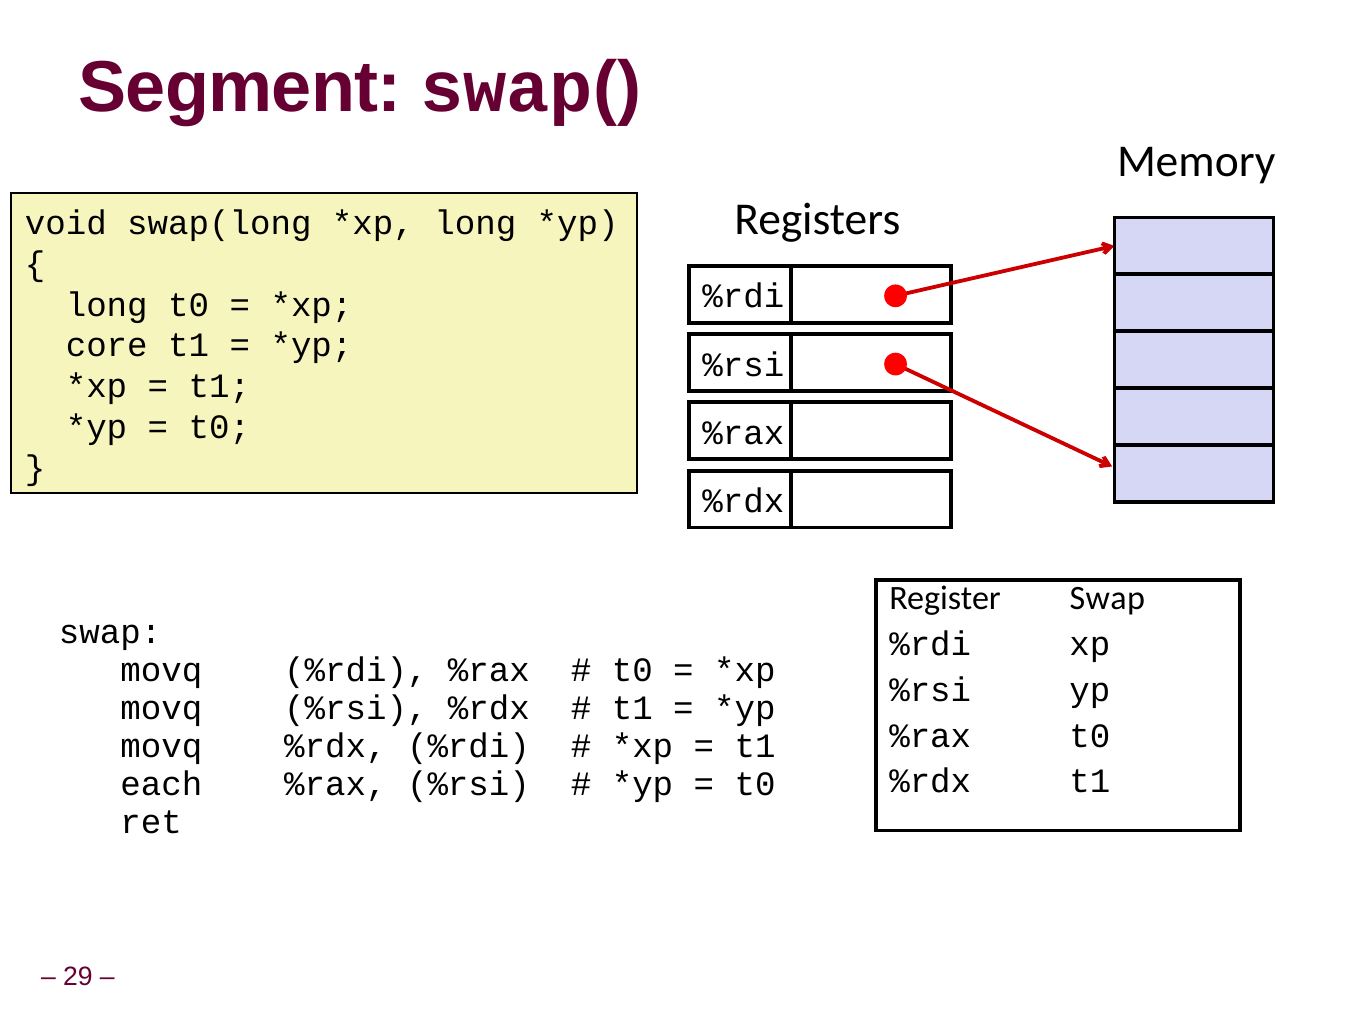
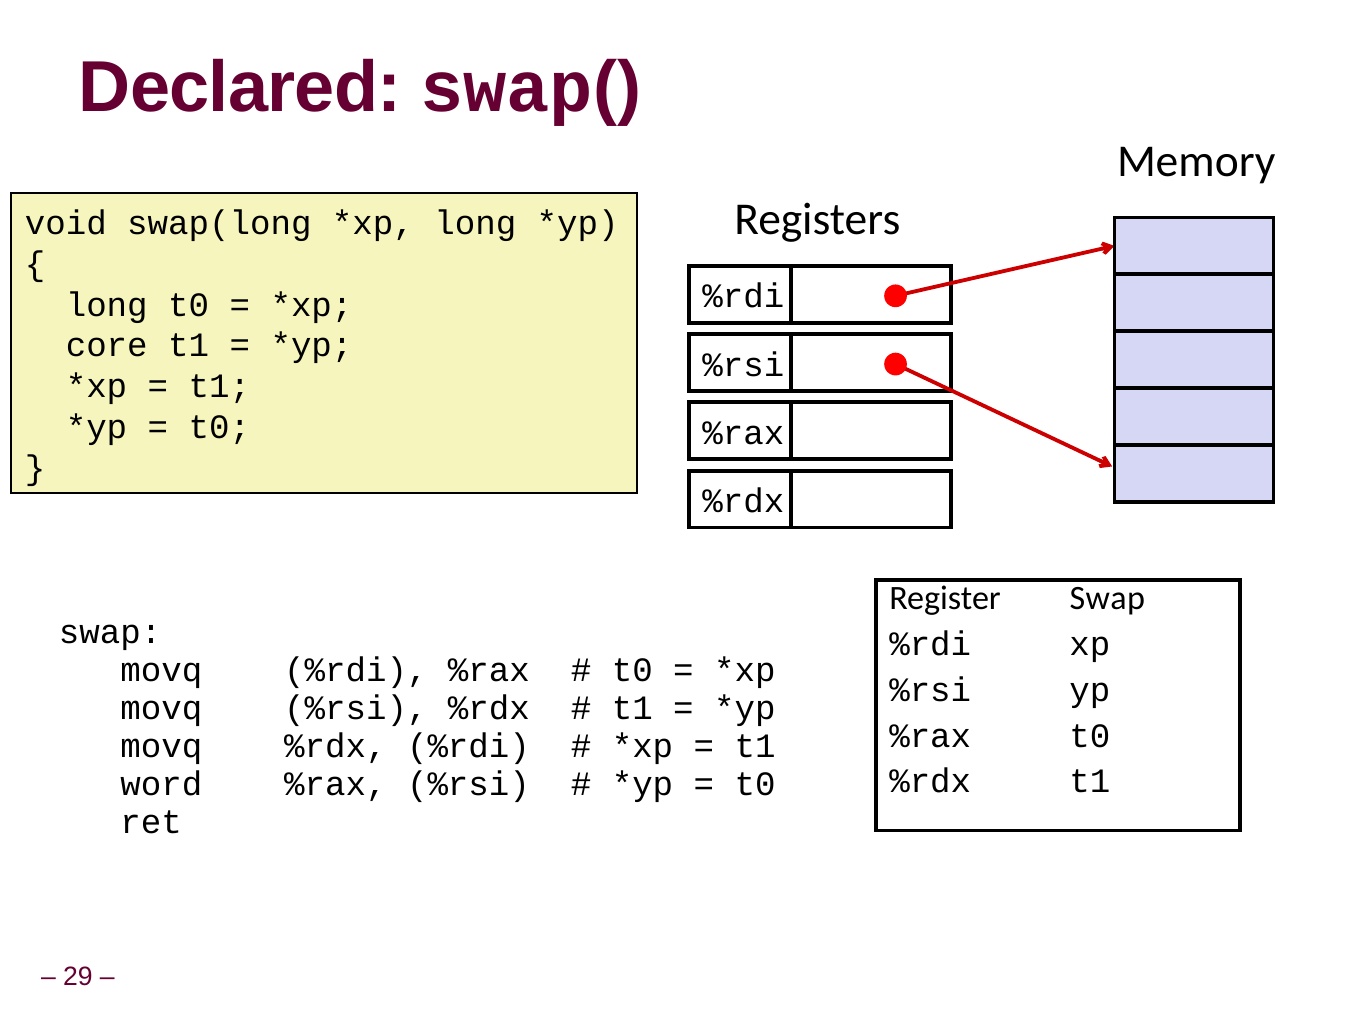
Segment: Segment -> Declared
each: each -> word
